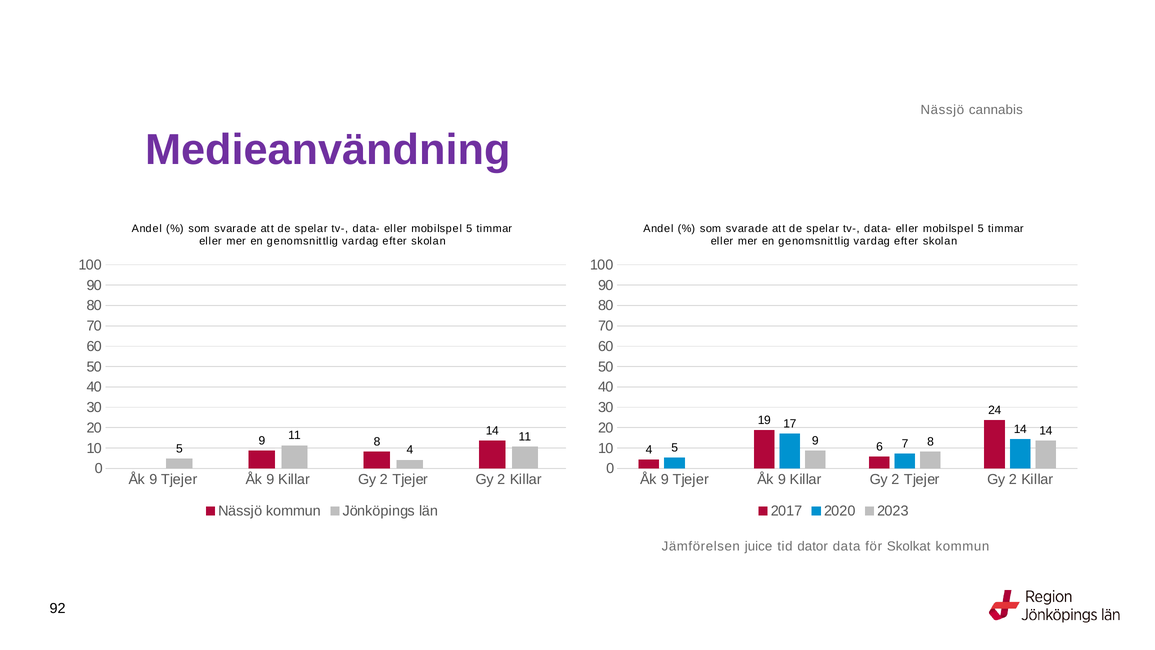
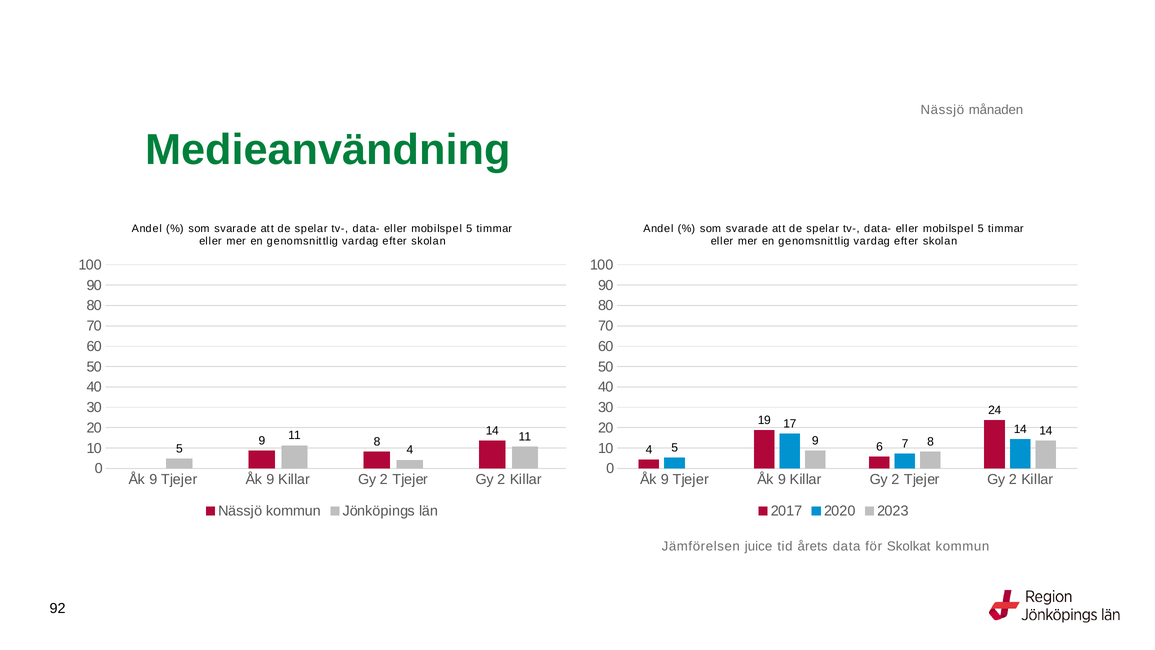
cannabis: cannabis -> månaden
Medieanvändning colour: purple -> green
dator: dator -> årets
